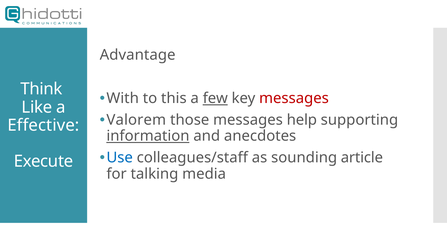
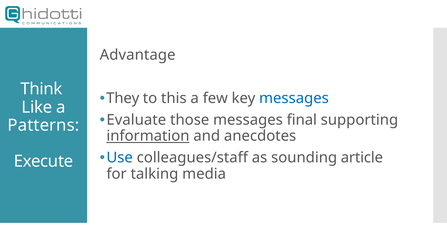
With: With -> They
few underline: present -> none
messages at (294, 99) colour: red -> blue
Valorem: Valorem -> Evaluate
help: help -> final
Effective: Effective -> Patterns
